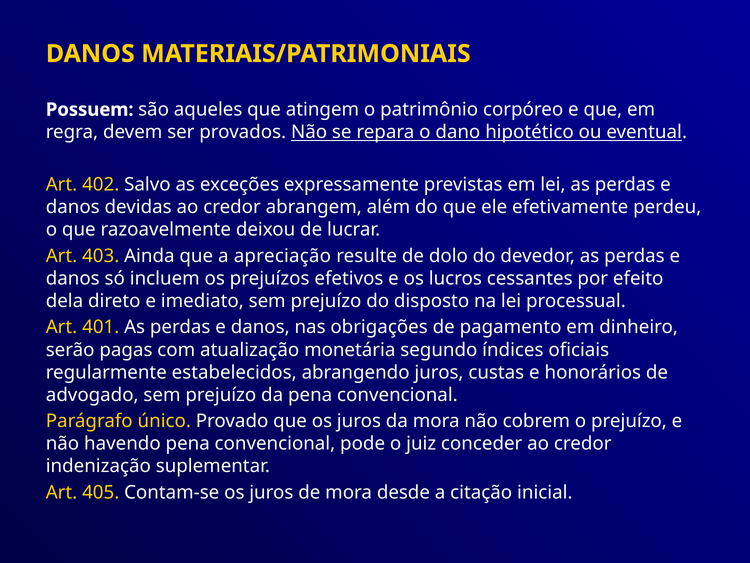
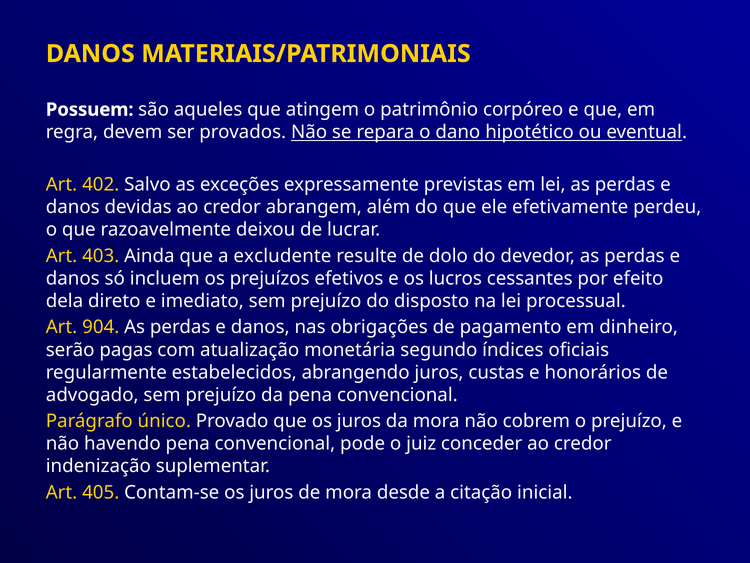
apreciação: apreciação -> excludente
401: 401 -> 904
